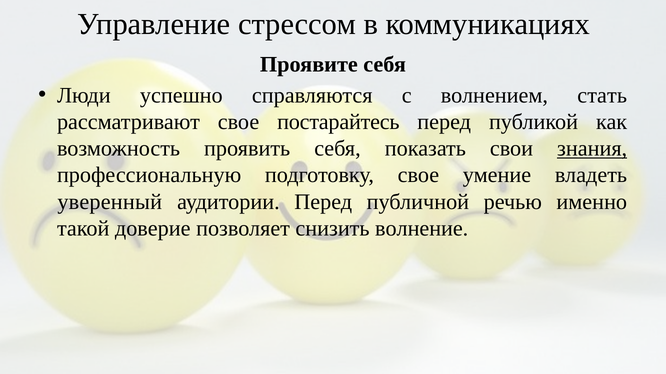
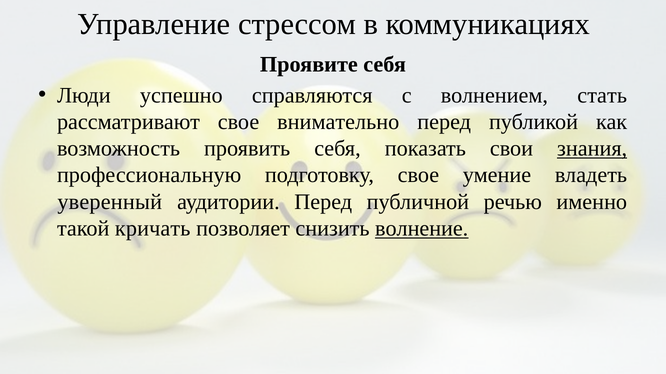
постарайтесь: постарайтесь -> внимательно
доверие: доверие -> кричать
волнение underline: none -> present
